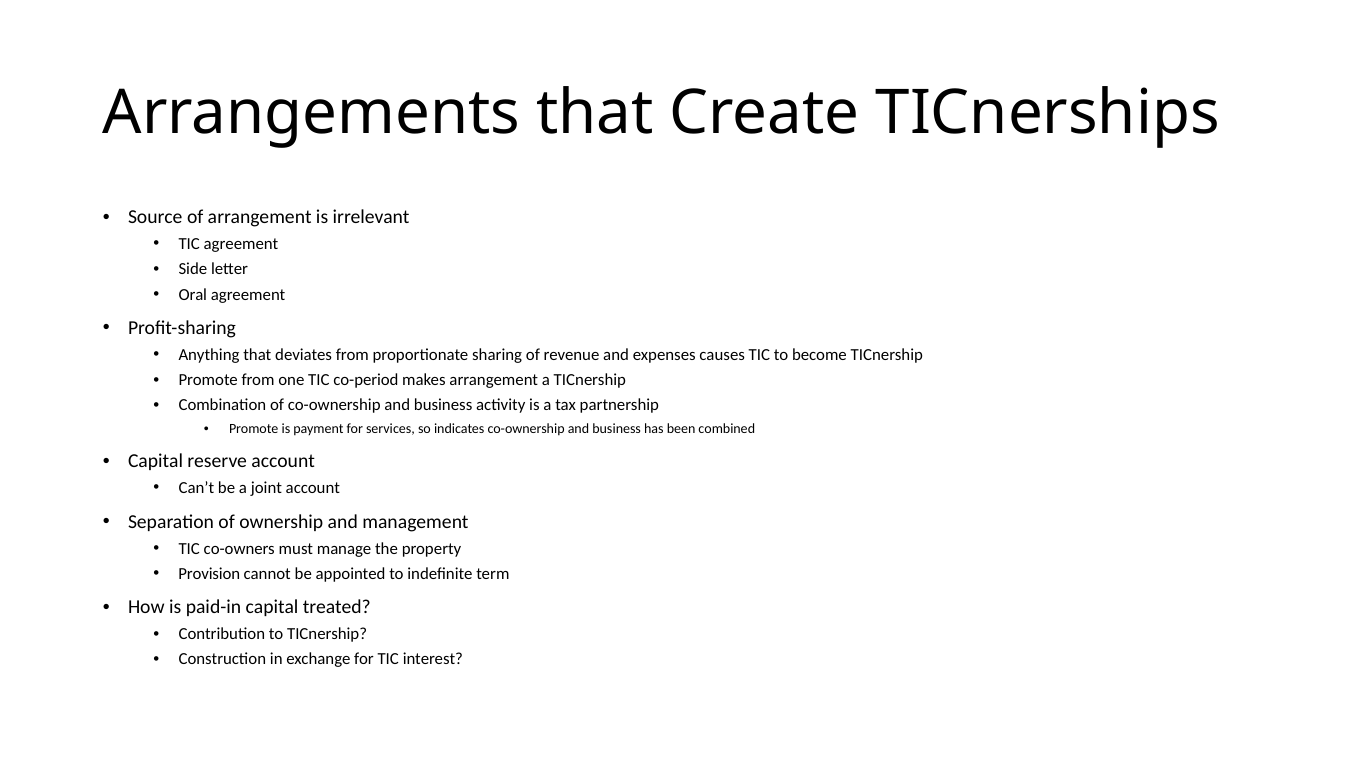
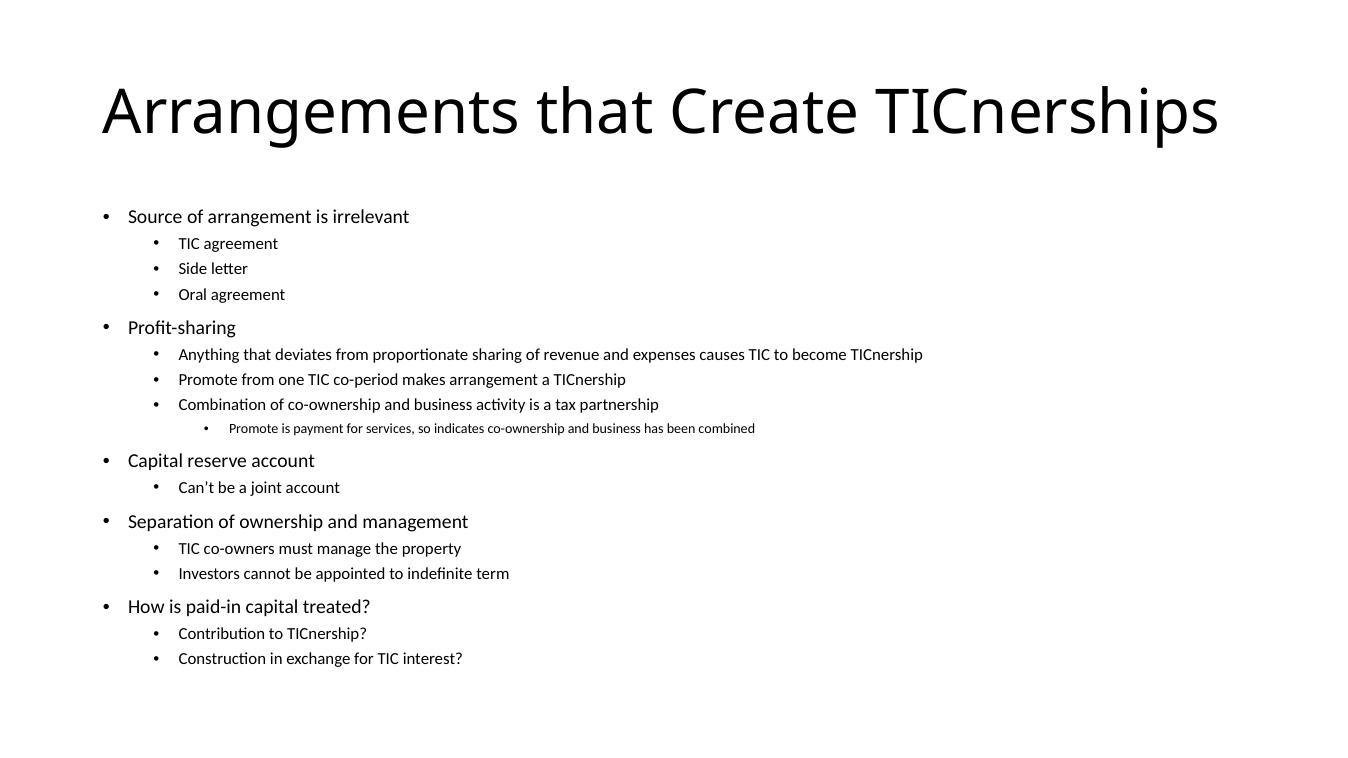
Provision: Provision -> Investors
